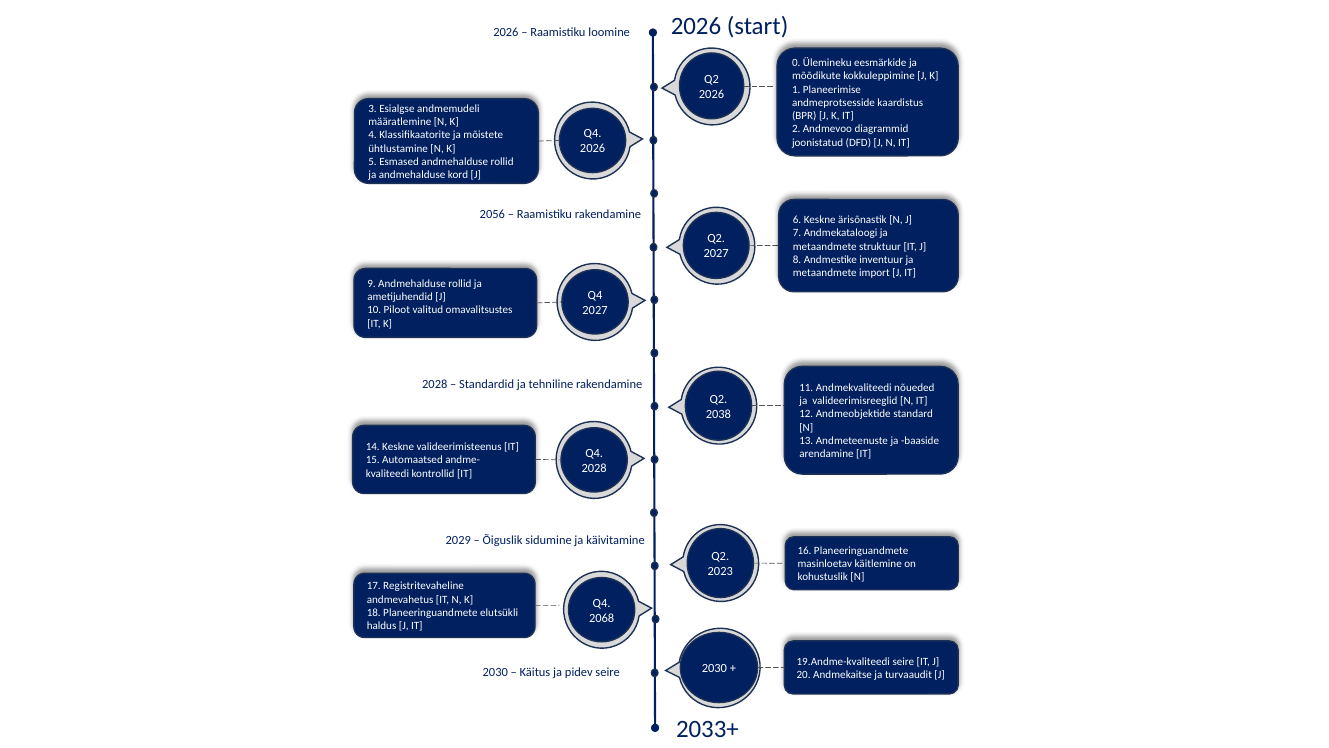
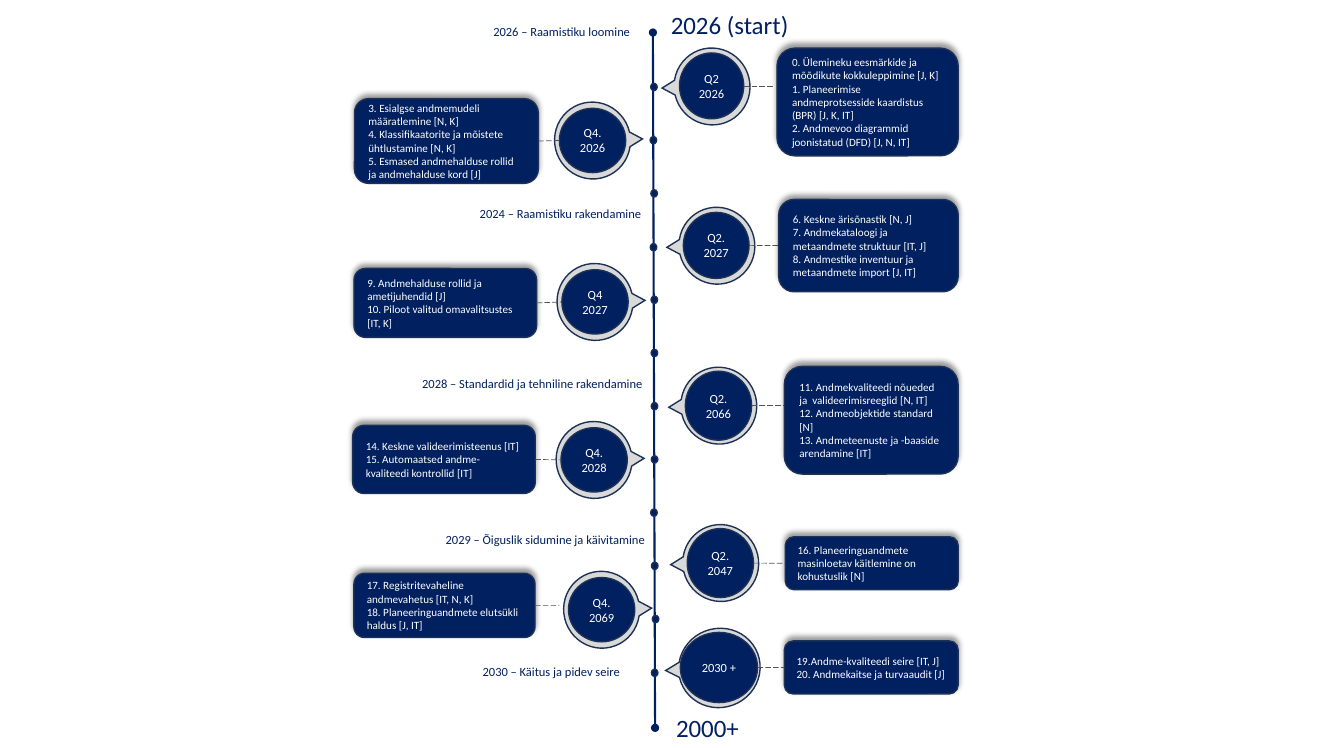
2056: 2056 -> 2024
2038: 2038 -> 2066
2023: 2023 -> 2047
2068: 2068 -> 2069
2033+: 2033+ -> 2000+
